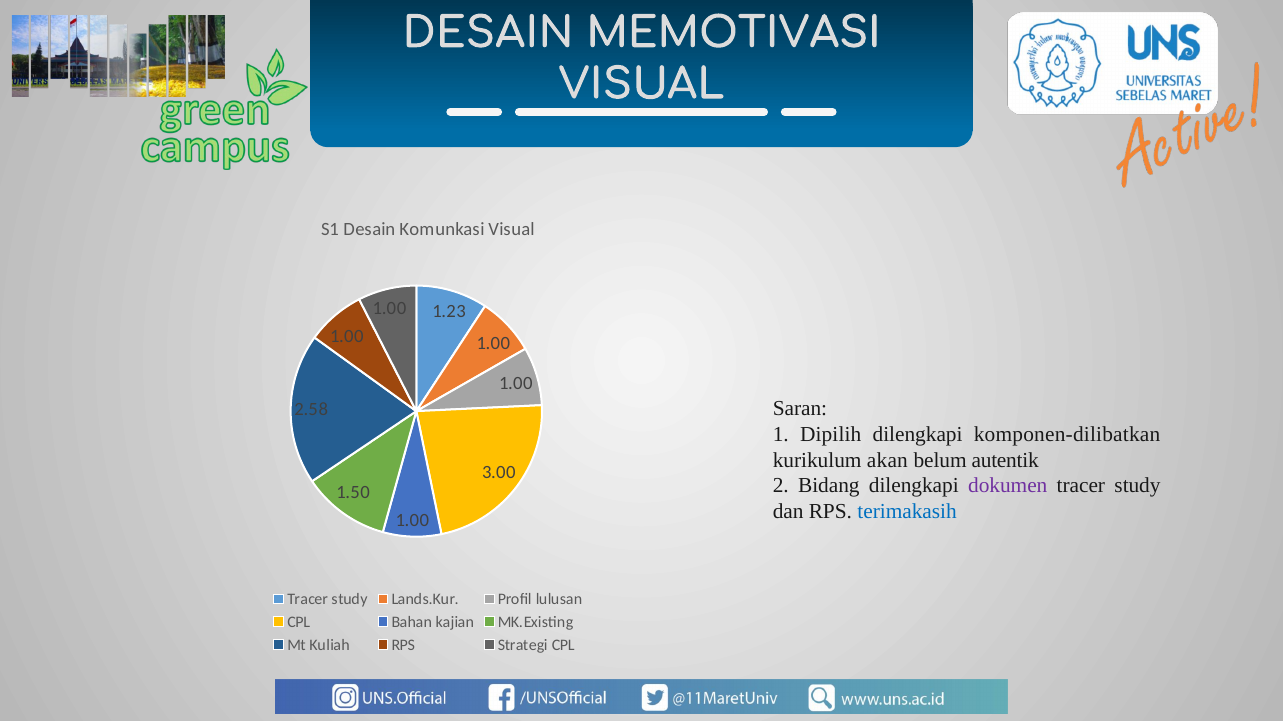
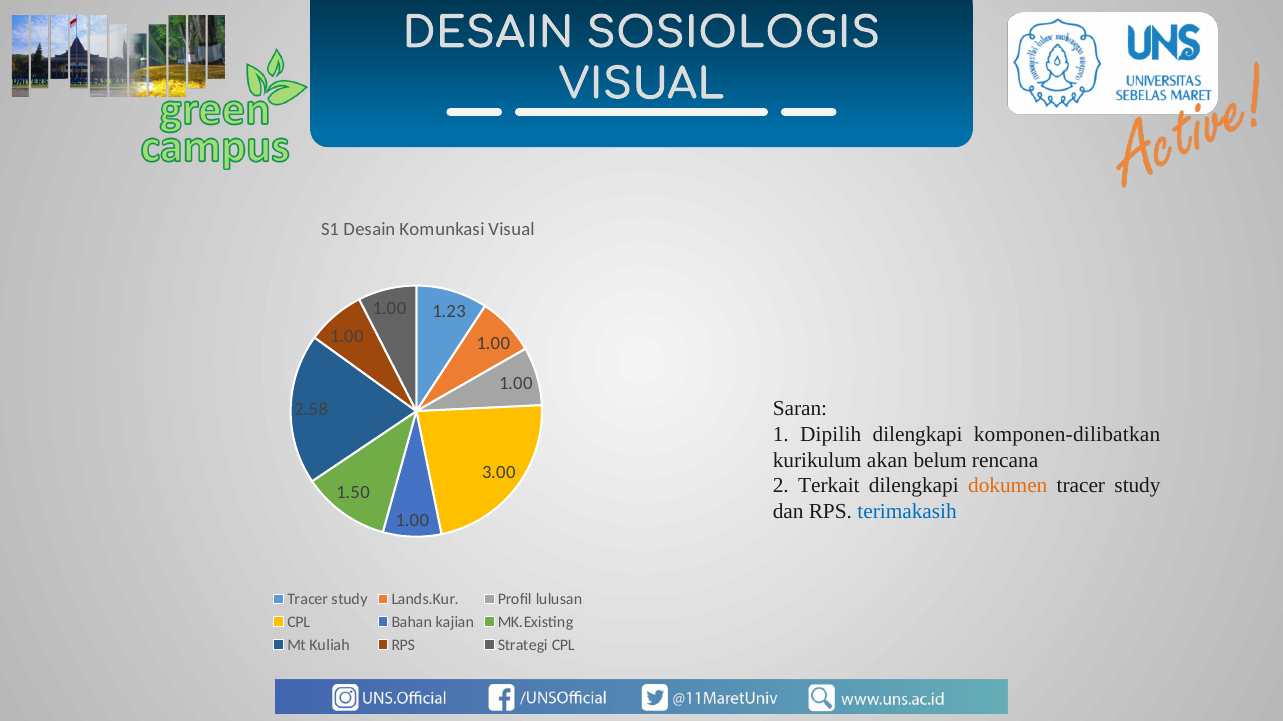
MEMOTIVASI: MEMOTIVASI -> SOSIOLOGIS
autentik: autentik -> rencana
Bidang: Bidang -> Terkait
dokumen colour: purple -> orange
